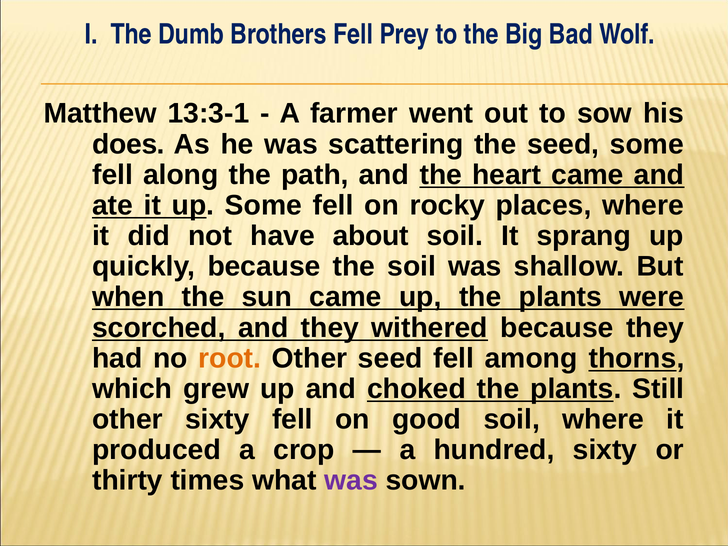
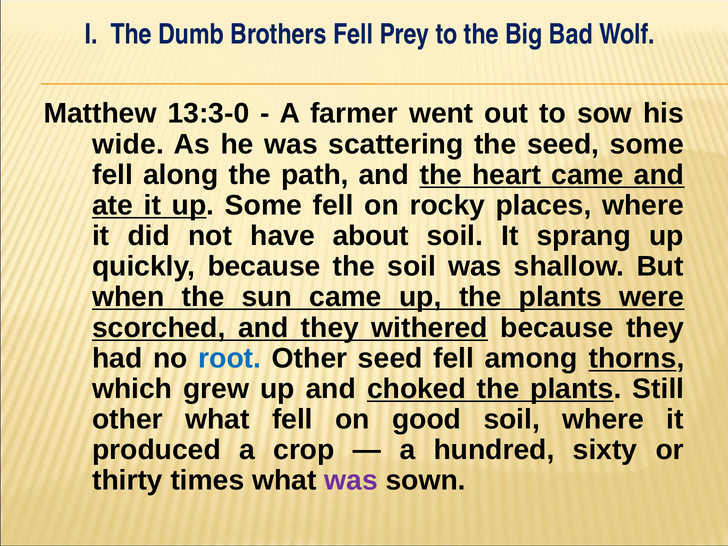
13:3-1: 13:3-1 -> 13:3-0
does: does -> wide
root colour: orange -> blue
other sixty: sixty -> what
